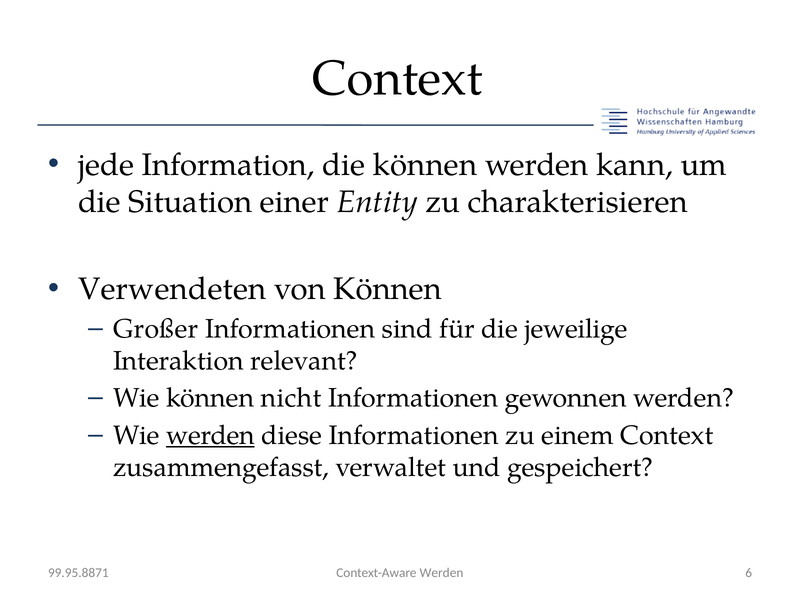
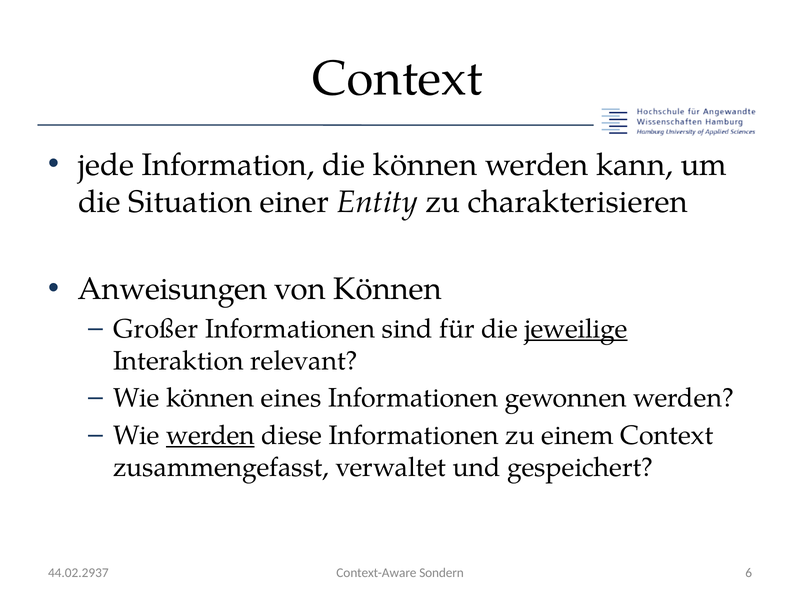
Verwendeten: Verwendeten -> Anweisungen
jeweilige underline: none -> present
nicht: nicht -> eines
99.95.8871: 99.95.8871 -> 44.02.2937
Context-Aware Werden: Werden -> Sondern
